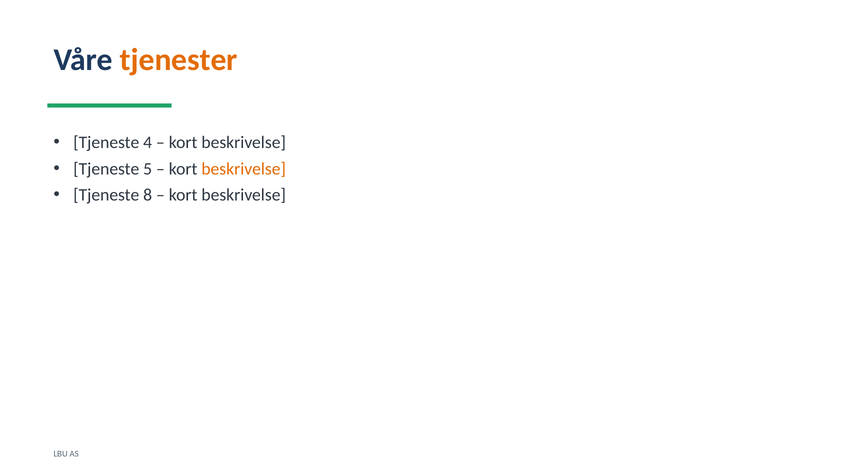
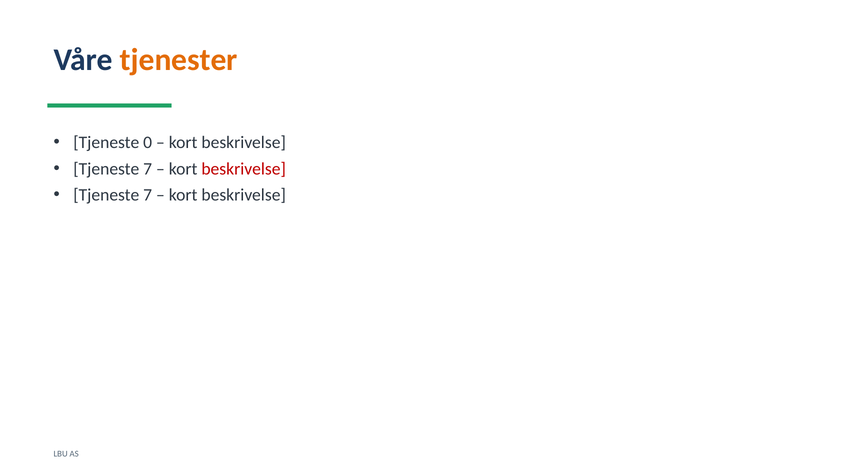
4: 4 -> 0
5 at (148, 169): 5 -> 7
beskrivelse at (244, 169) colour: orange -> red
8 at (148, 195): 8 -> 7
